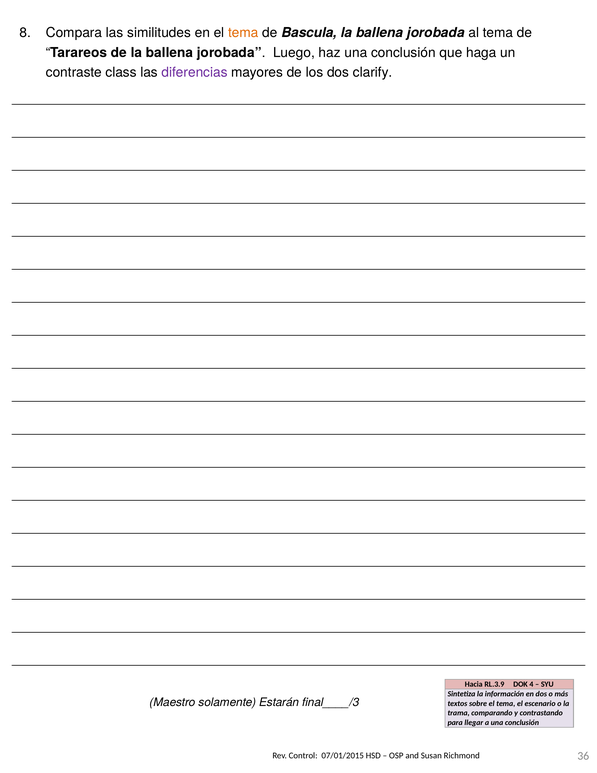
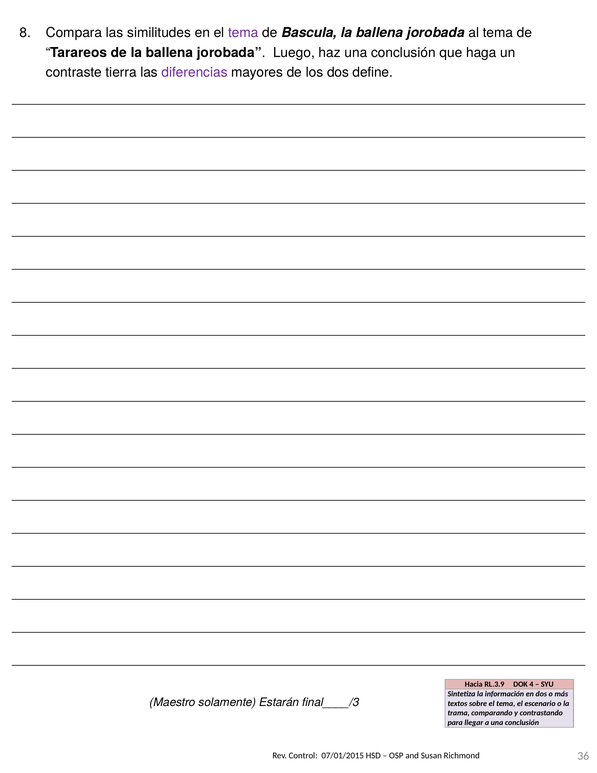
tema at (243, 33) colour: orange -> purple
class: class -> tierra
clarify: clarify -> define
